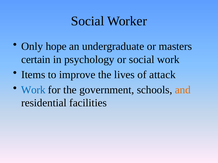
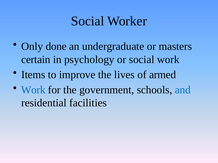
hope: hope -> done
attack: attack -> armed
and colour: orange -> blue
